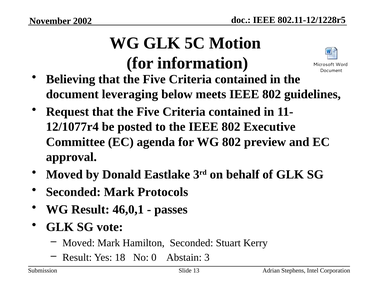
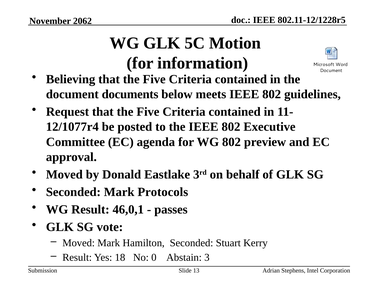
2002: 2002 -> 2062
leveraging: leveraging -> documents
